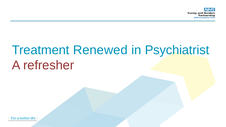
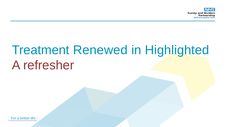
Psychiatrist: Psychiatrist -> Highlighted
